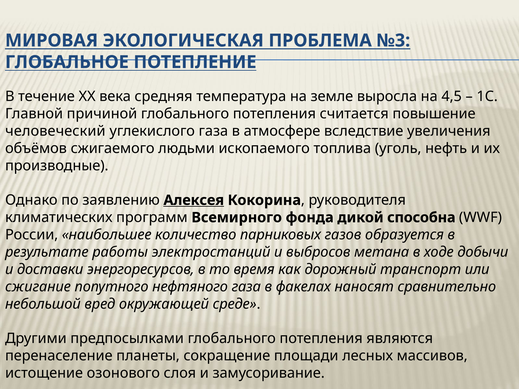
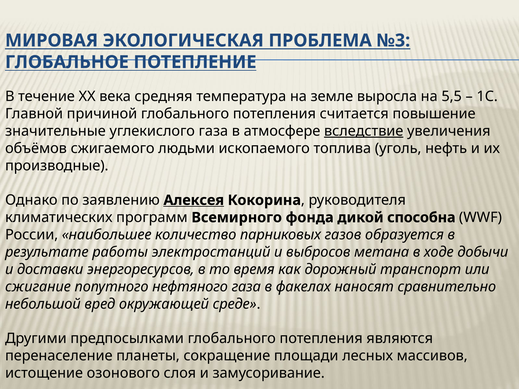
4,5: 4,5 -> 5,5
человеческий: человеческий -> значительные
вследствие underline: none -> present
